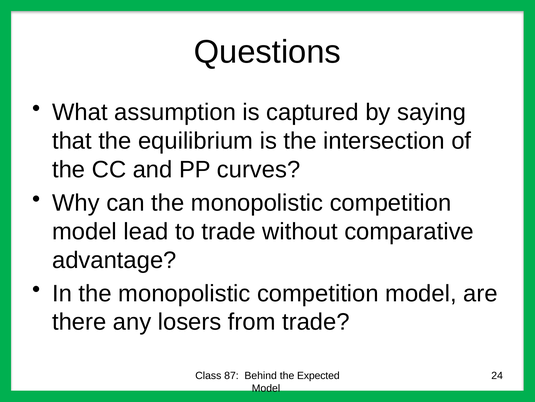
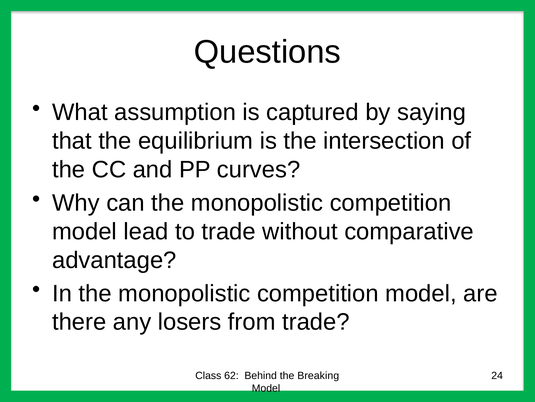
87: 87 -> 62
Expected: Expected -> Breaking
